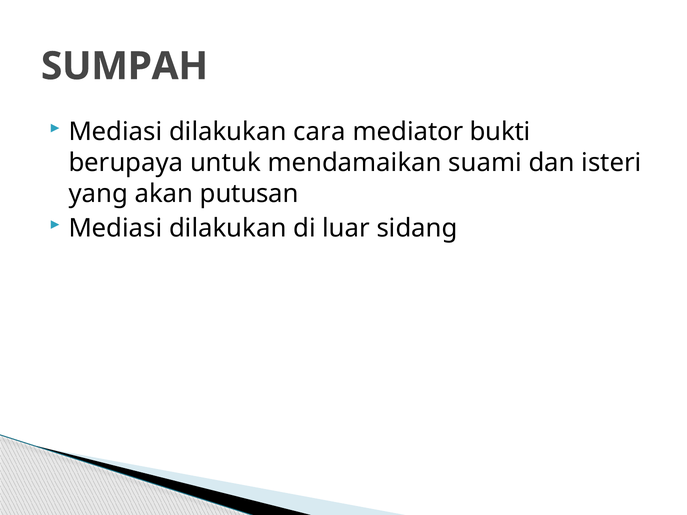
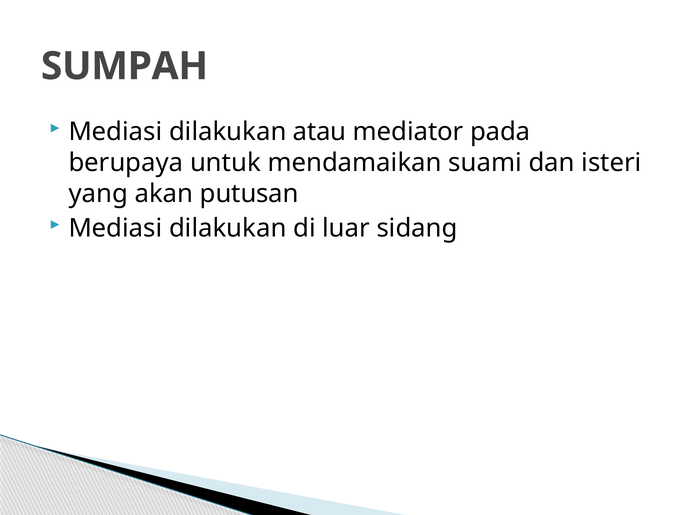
cara: cara -> atau
bukti: bukti -> pada
